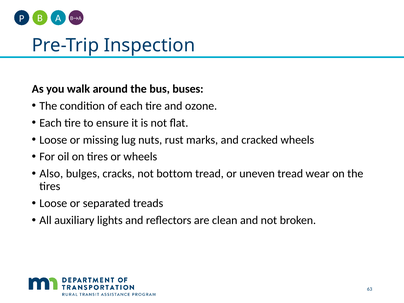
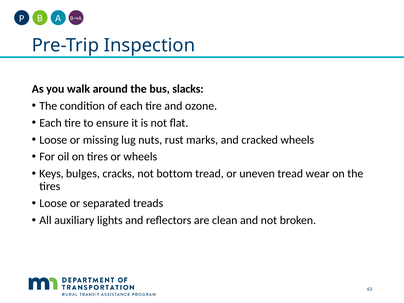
buses: buses -> slacks
Also: Also -> Keys
